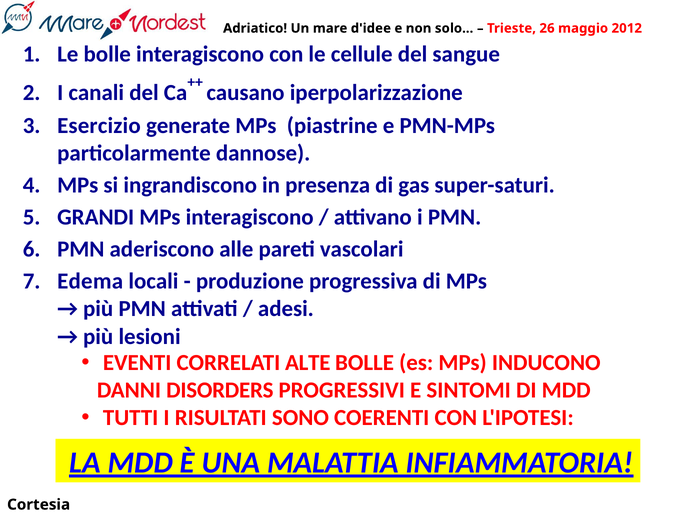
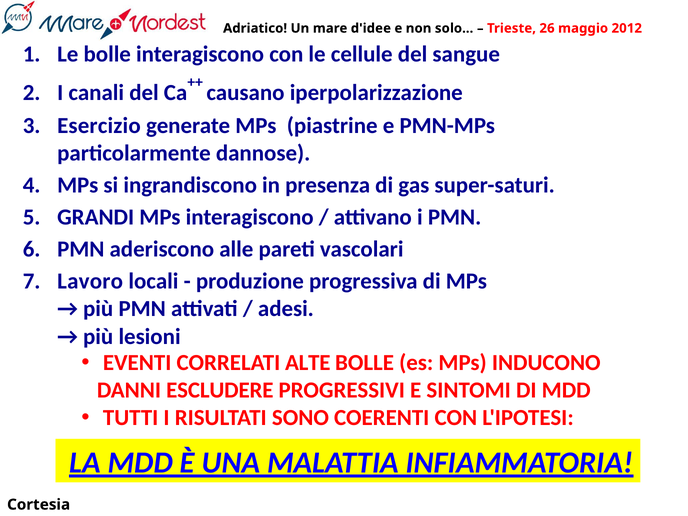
Edema: Edema -> Lavoro
DISORDERS: DISORDERS -> ESCLUDERE
